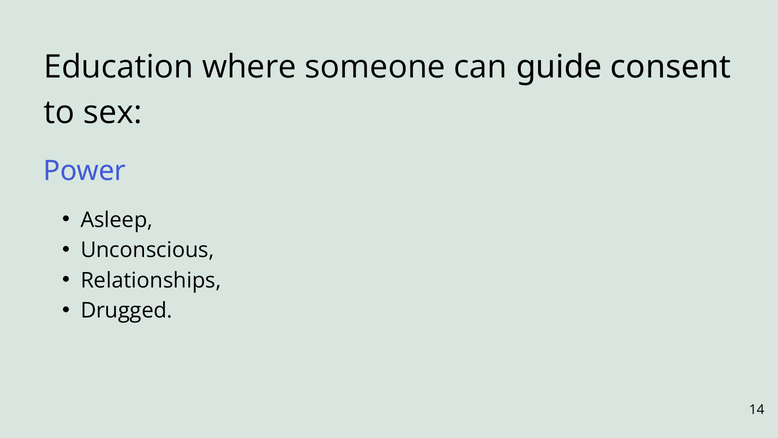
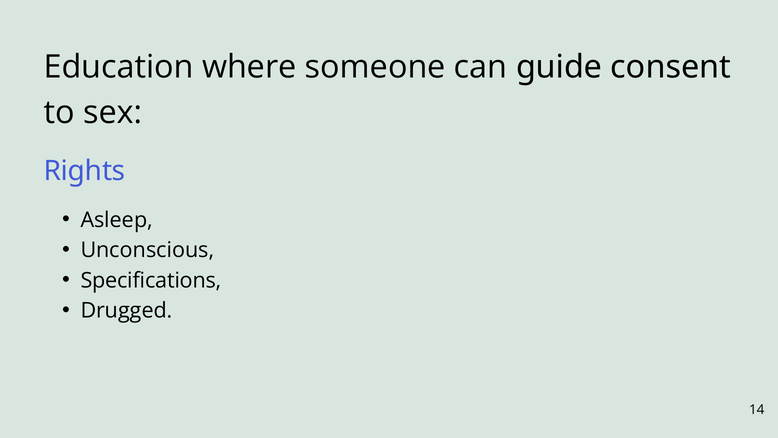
Power: Power -> Rights
Relationships: Relationships -> Specifications
